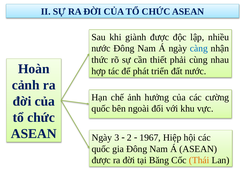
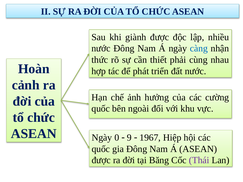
3: 3 -> 0
2: 2 -> 9
Thái colour: orange -> purple
